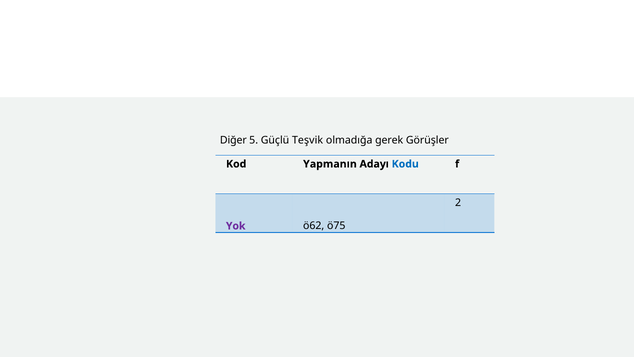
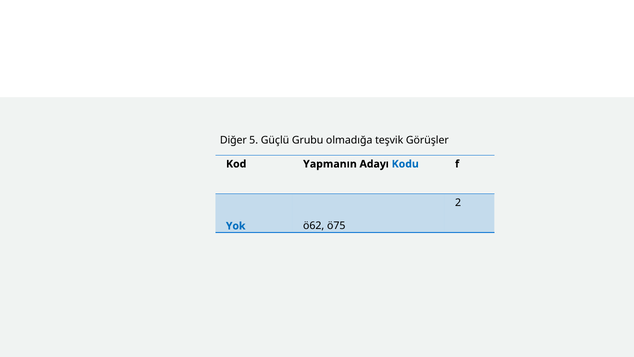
Teşvik: Teşvik -> Grubu
gerek: gerek -> teşvik
Yok colour: purple -> blue
